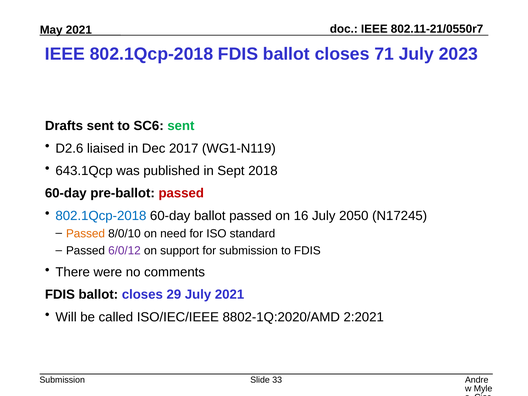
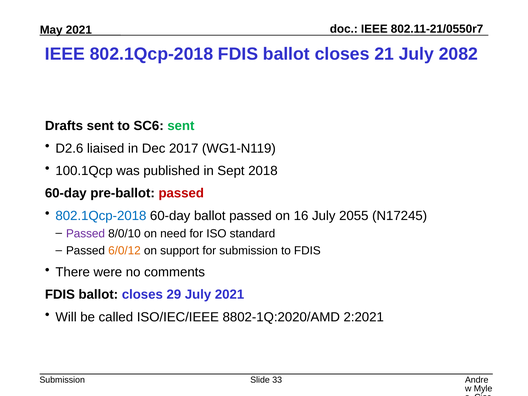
71: 71 -> 21
2023: 2023 -> 2082
643.1Qcp: 643.1Qcp -> 100.1Qcp
2050: 2050 -> 2055
Passed at (85, 233) colour: orange -> purple
6/0/12 colour: purple -> orange
